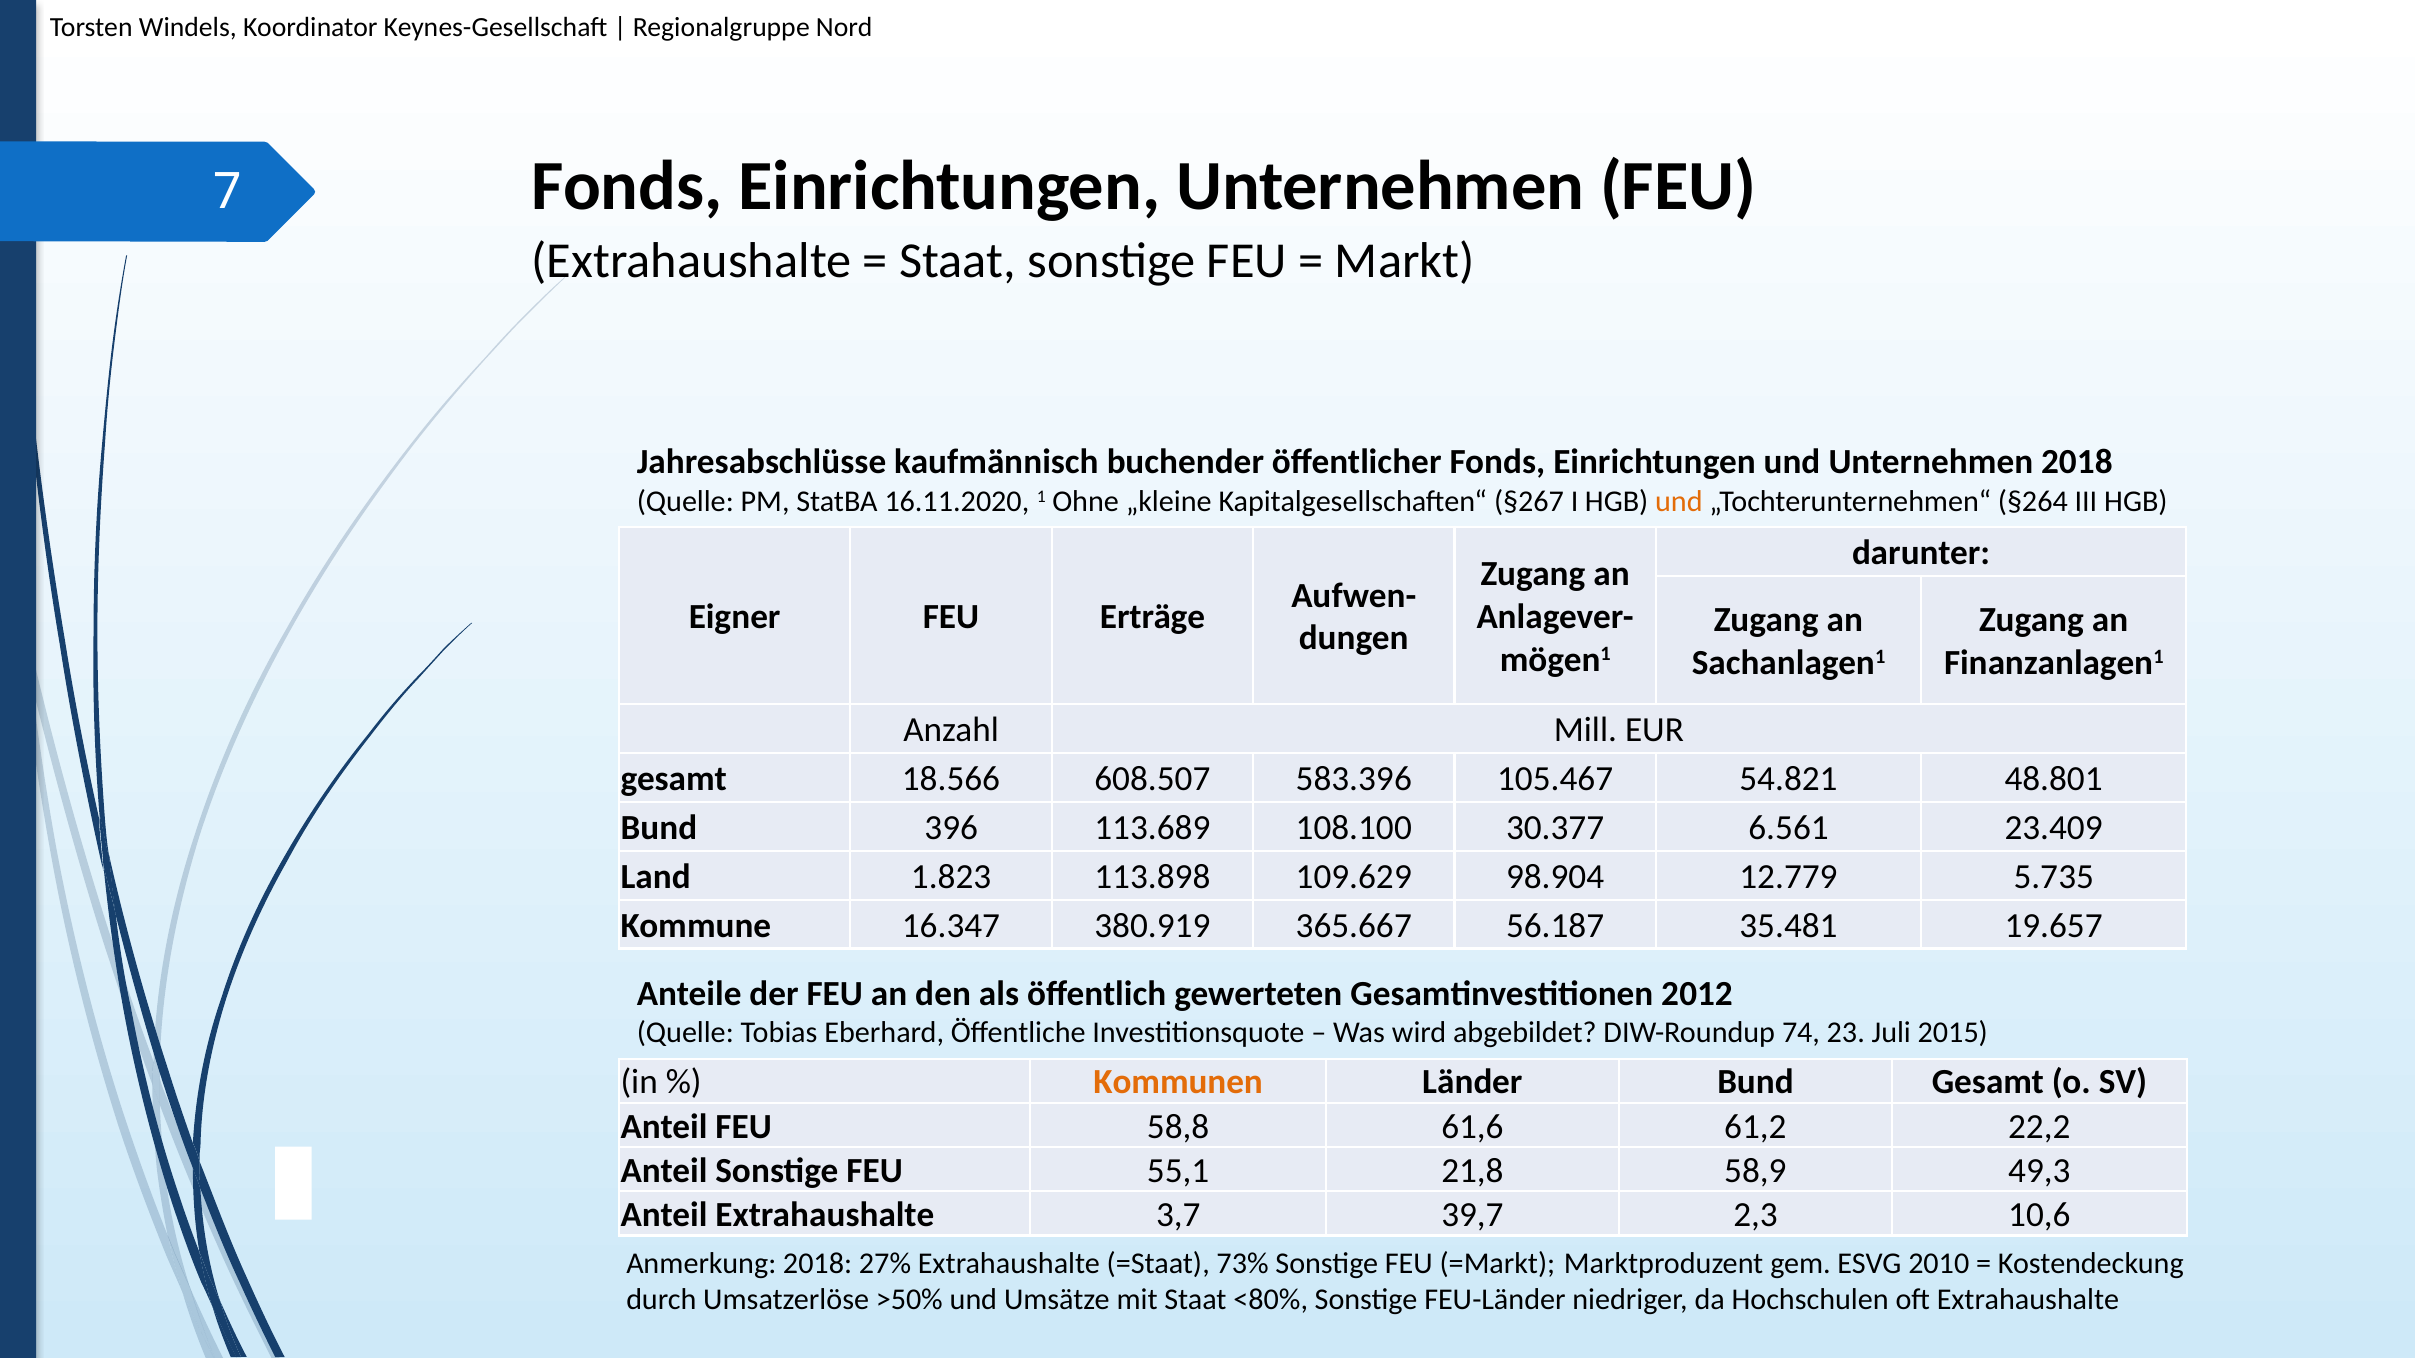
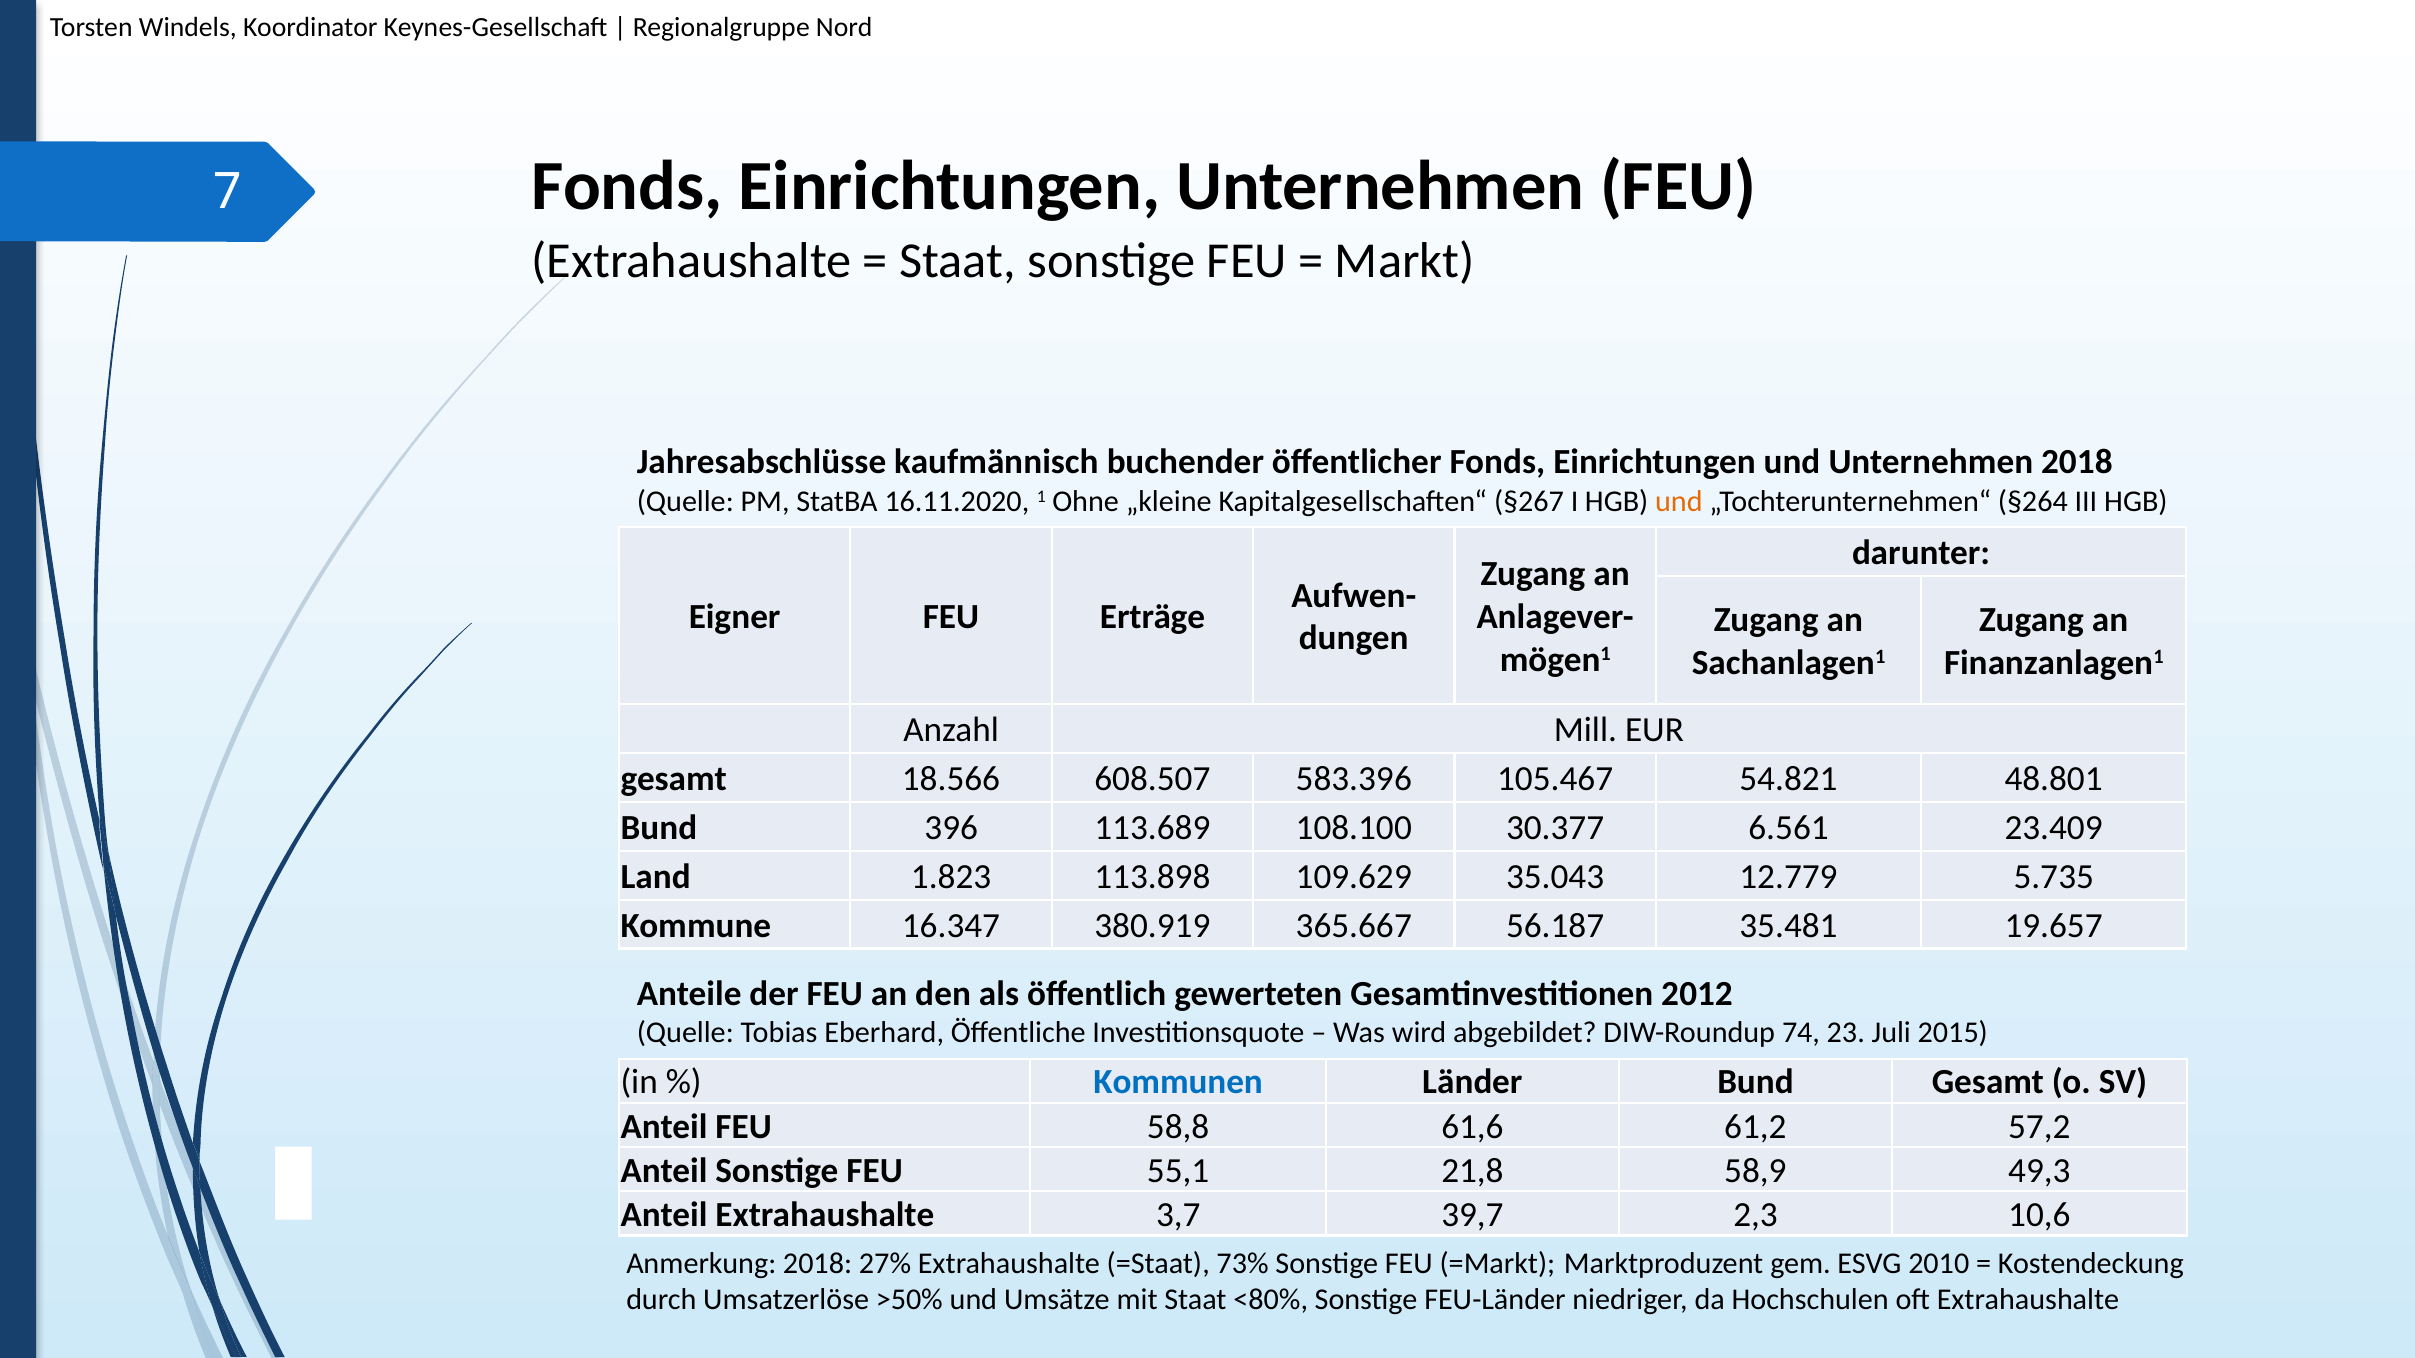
98.904: 98.904 -> 35.043
Kommunen colour: orange -> blue
22,2: 22,2 -> 57,2
